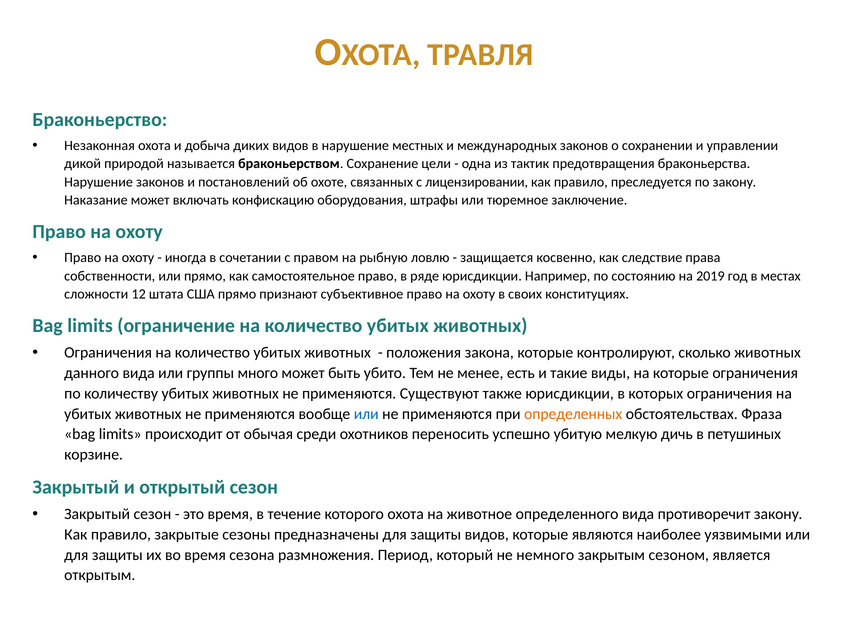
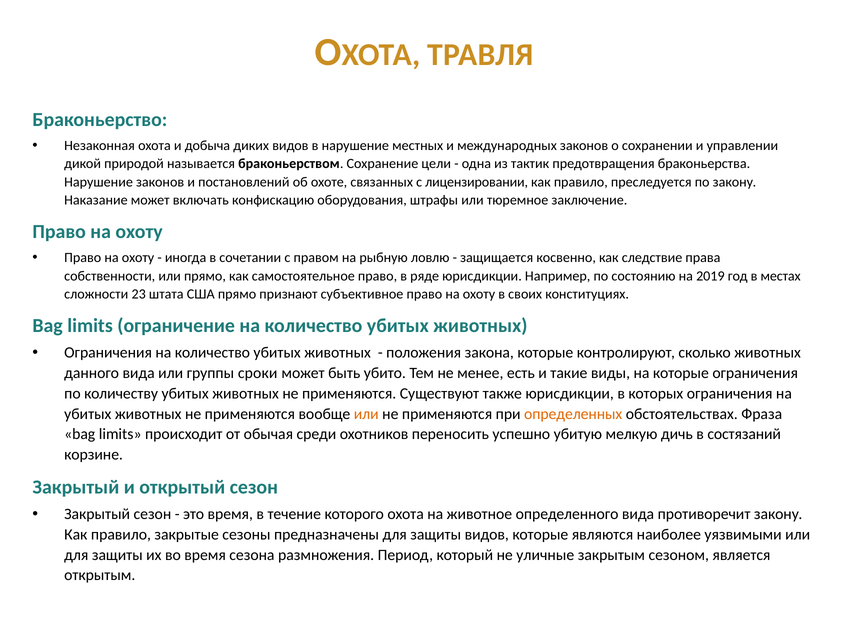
12: 12 -> 23
много: много -> сроки
или at (366, 413) colour: blue -> orange
петушиных: петушиных -> состязаний
немного: немного -> уличные
